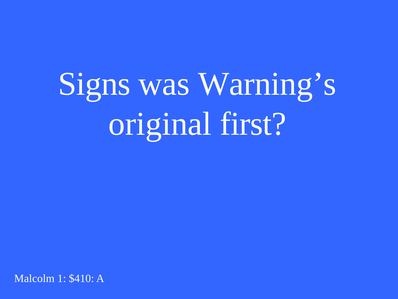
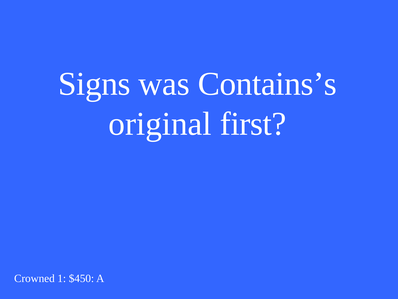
Warning’s: Warning’s -> Contains’s
Malcolm: Malcolm -> Crowned
$410: $410 -> $450
